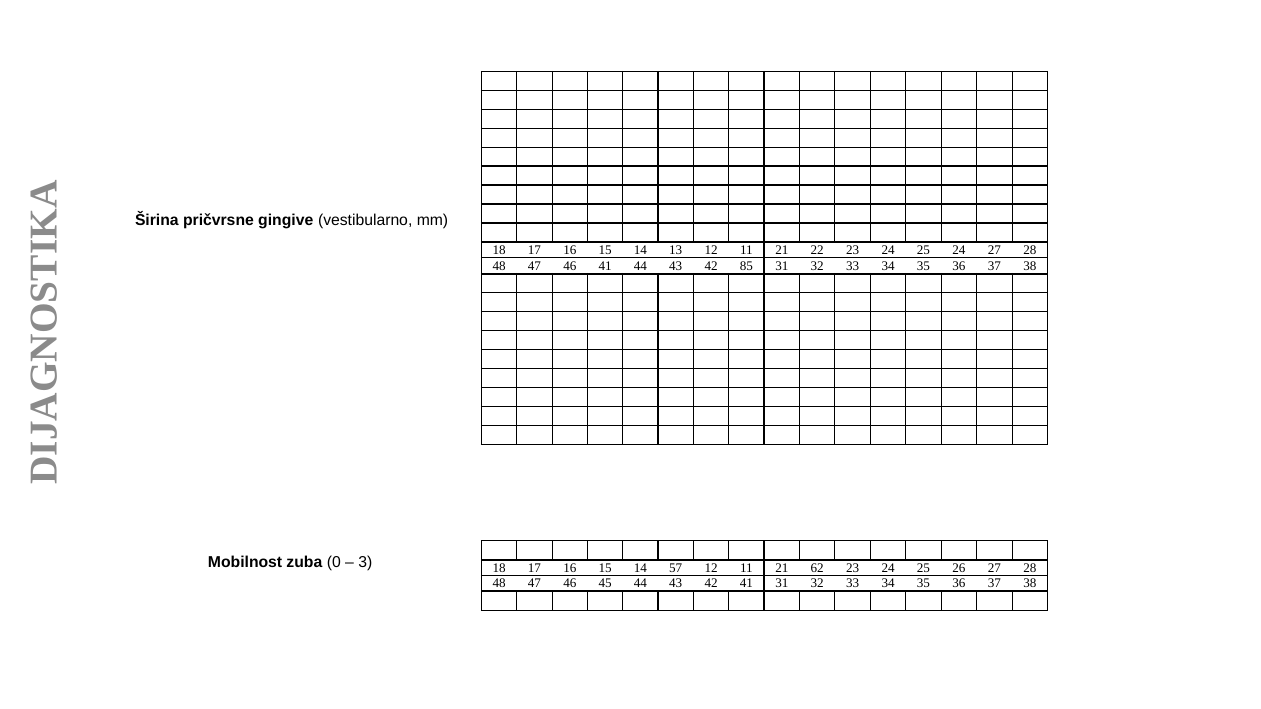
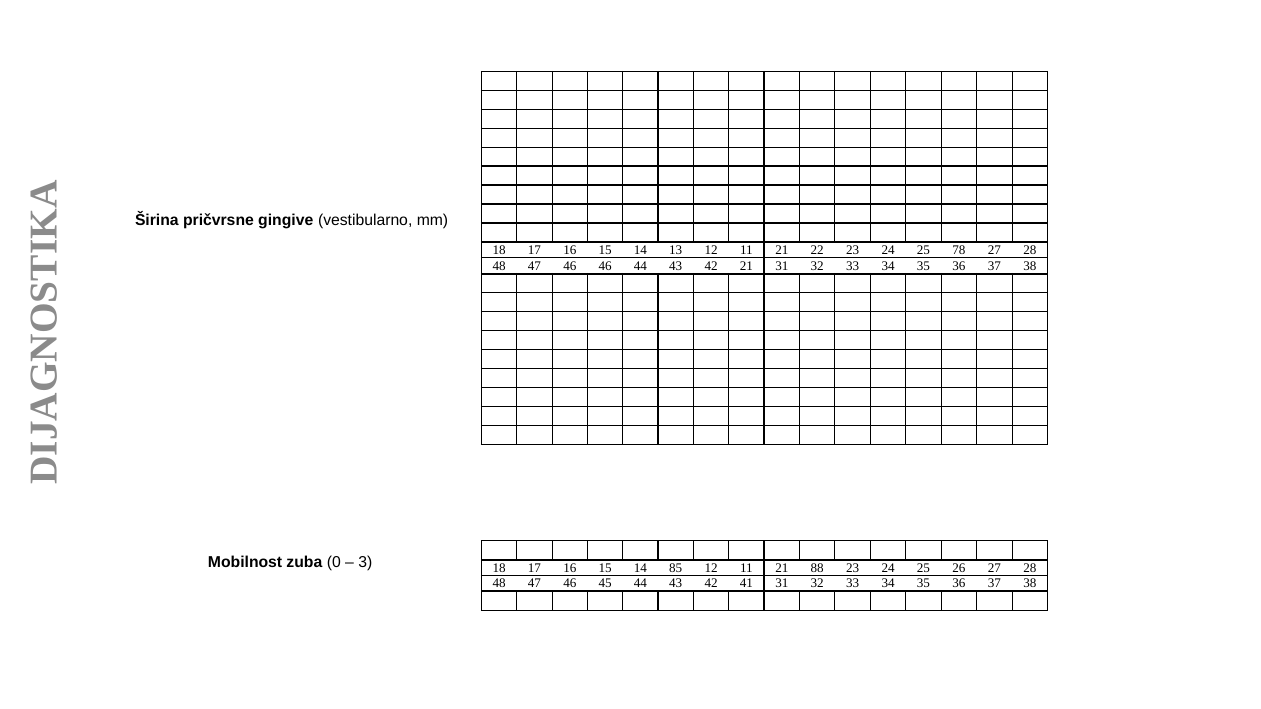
25 24: 24 -> 78
46 41: 41 -> 46
42 85: 85 -> 21
57: 57 -> 85
62: 62 -> 88
